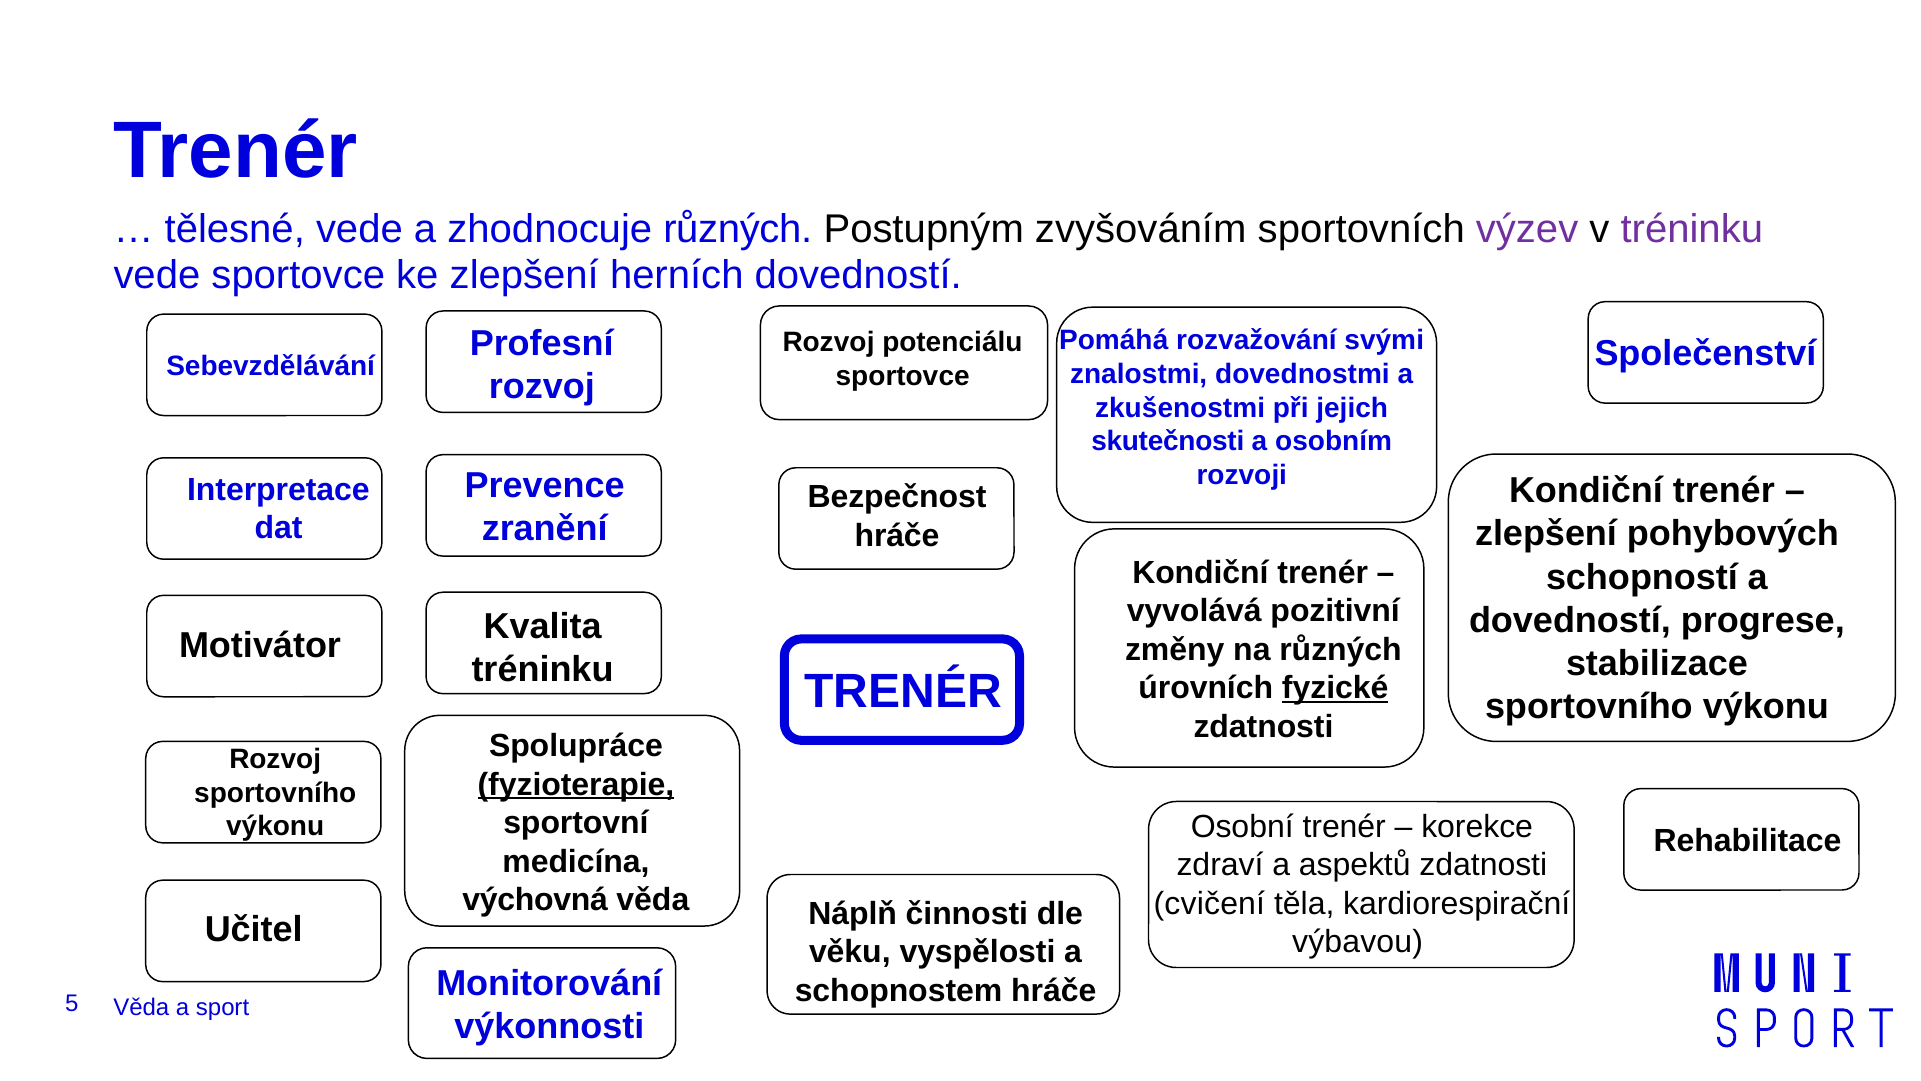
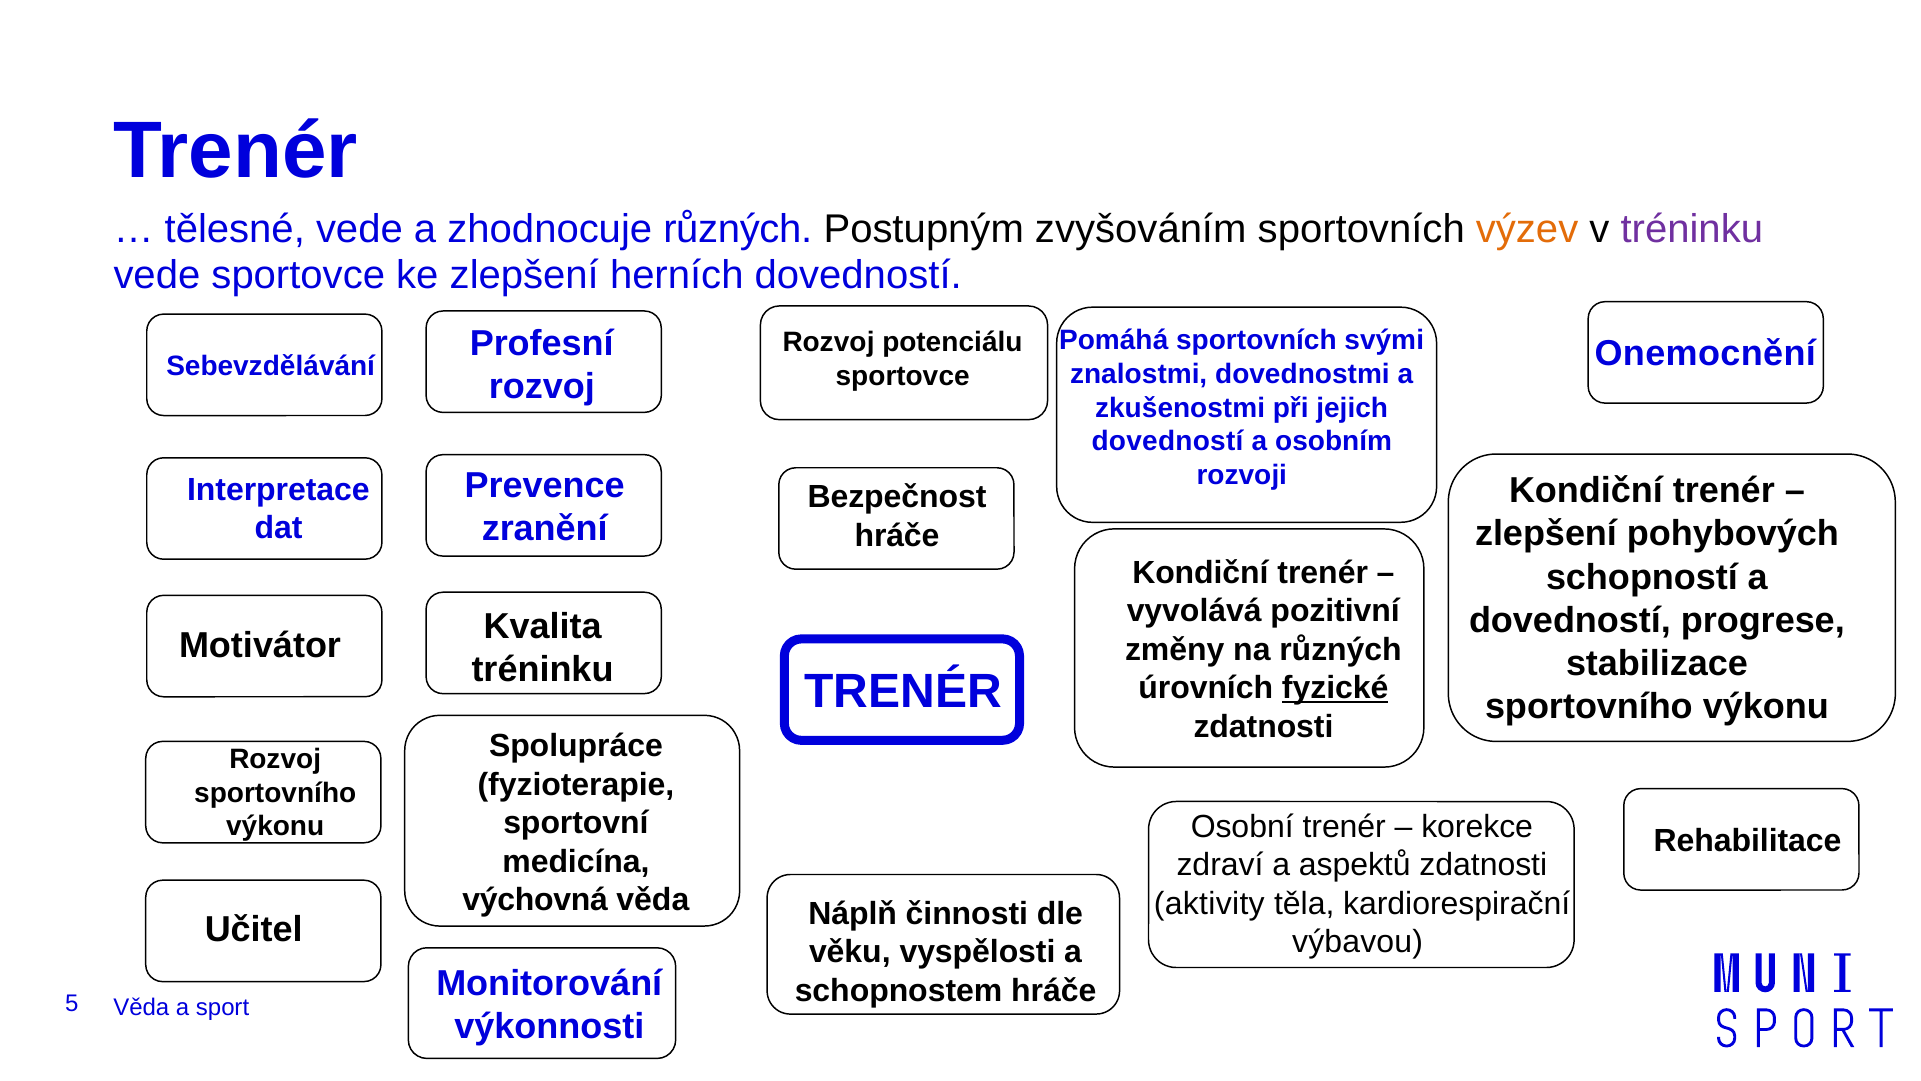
výzev colour: purple -> orange
Pomáhá rozvažování: rozvažování -> sportovních
Společenství: Společenství -> Onemocnění
skutečnosti at (1168, 441): skutečnosti -> dovedností
fyzioterapie underline: present -> none
cvičení: cvičení -> aktivity
